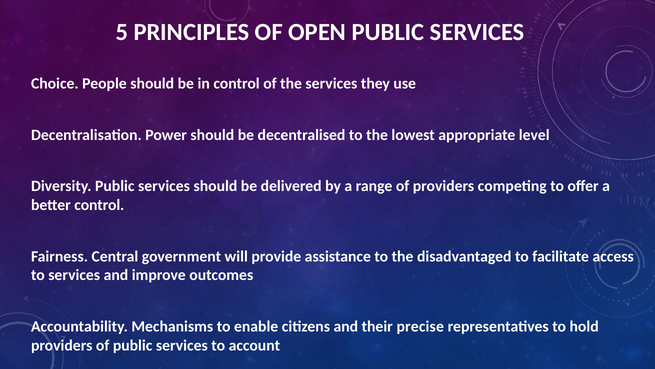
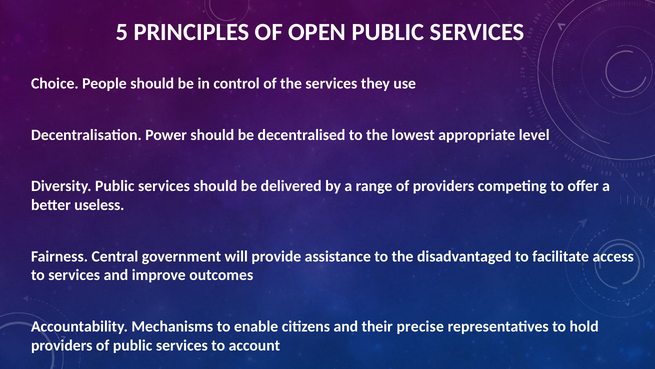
better control: control -> useless
